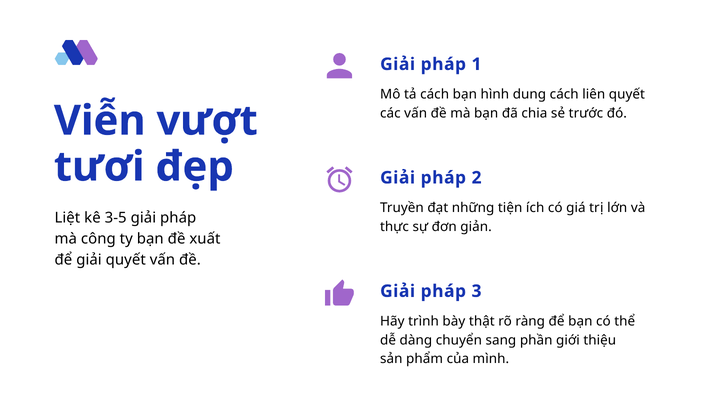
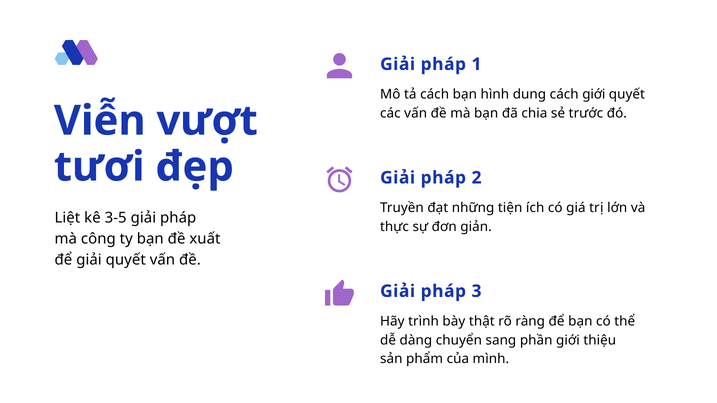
cách liên: liên -> giới
